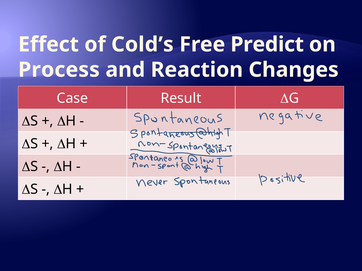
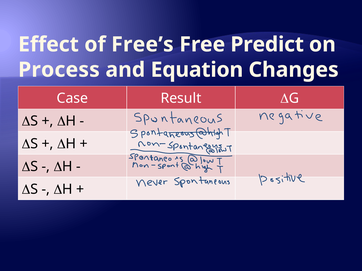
Cold’s: Cold’s -> Free’s
Reaction: Reaction -> Equation
